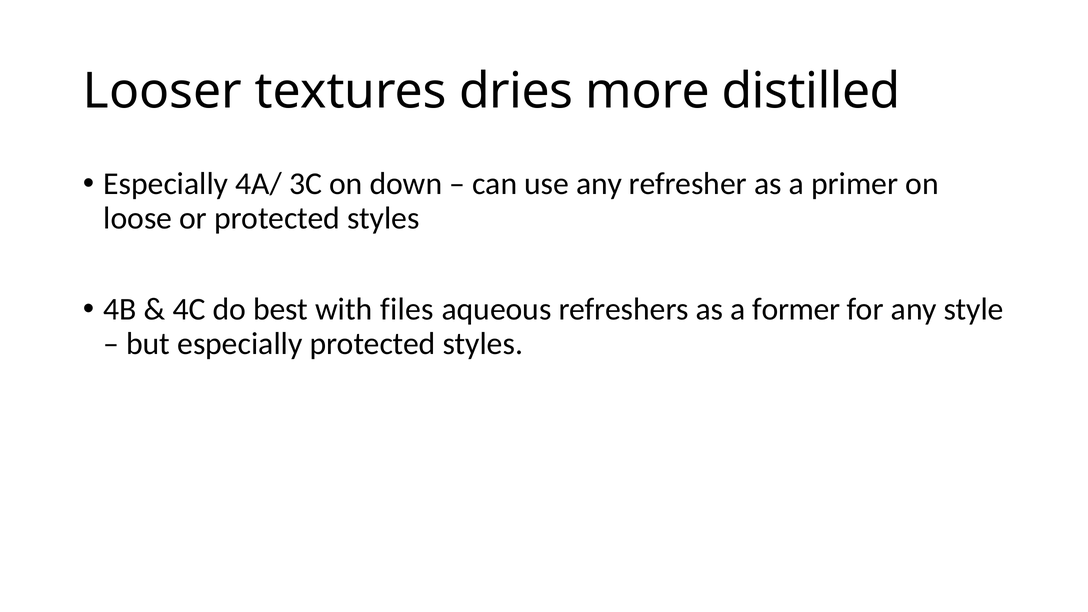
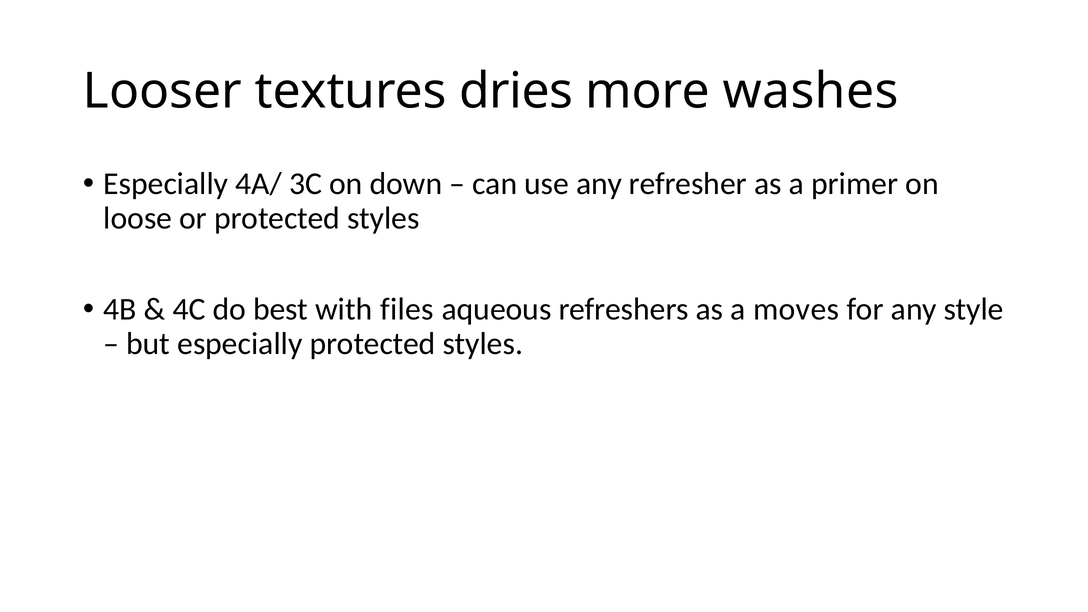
distilled: distilled -> washes
former: former -> moves
